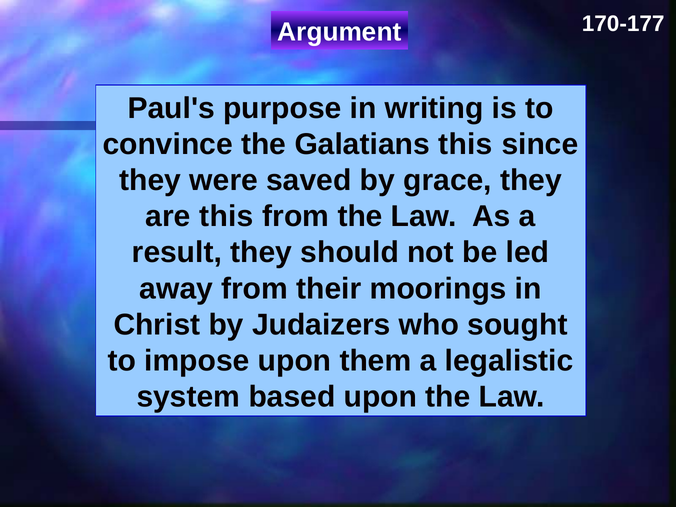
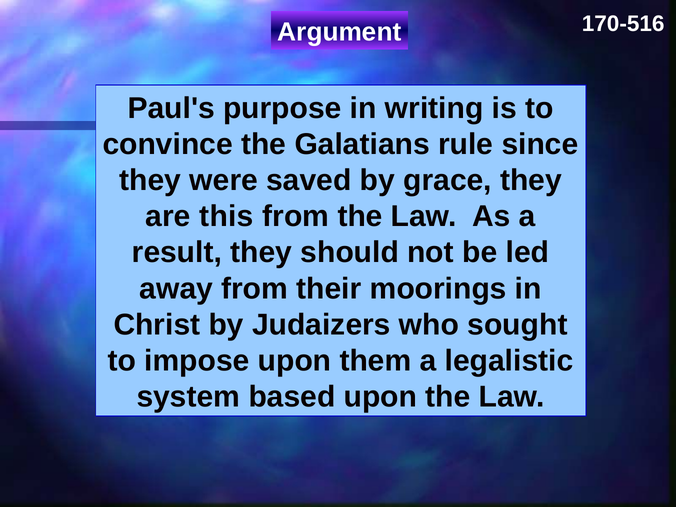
170-177: 170-177 -> 170-516
Galatians this: this -> rule
